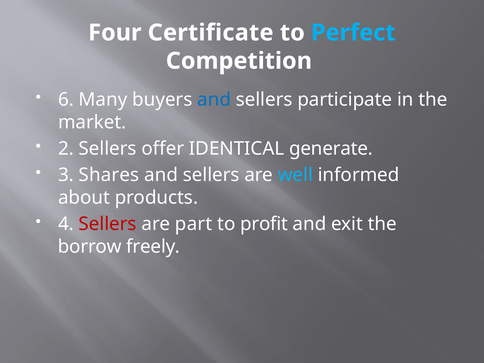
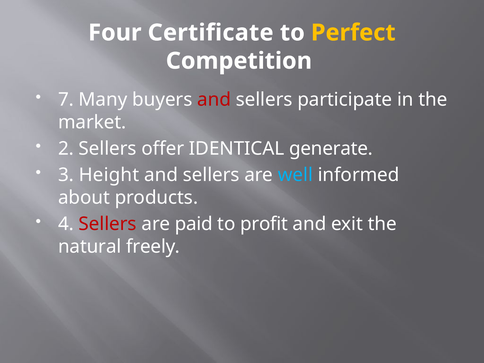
Perfect colour: light blue -> yellow
6: 6 -> 7
and at (214, 100) colour: blue -> red
Shares: Shares -> Height
part: part -> paid
borrow: borrow -> natural
